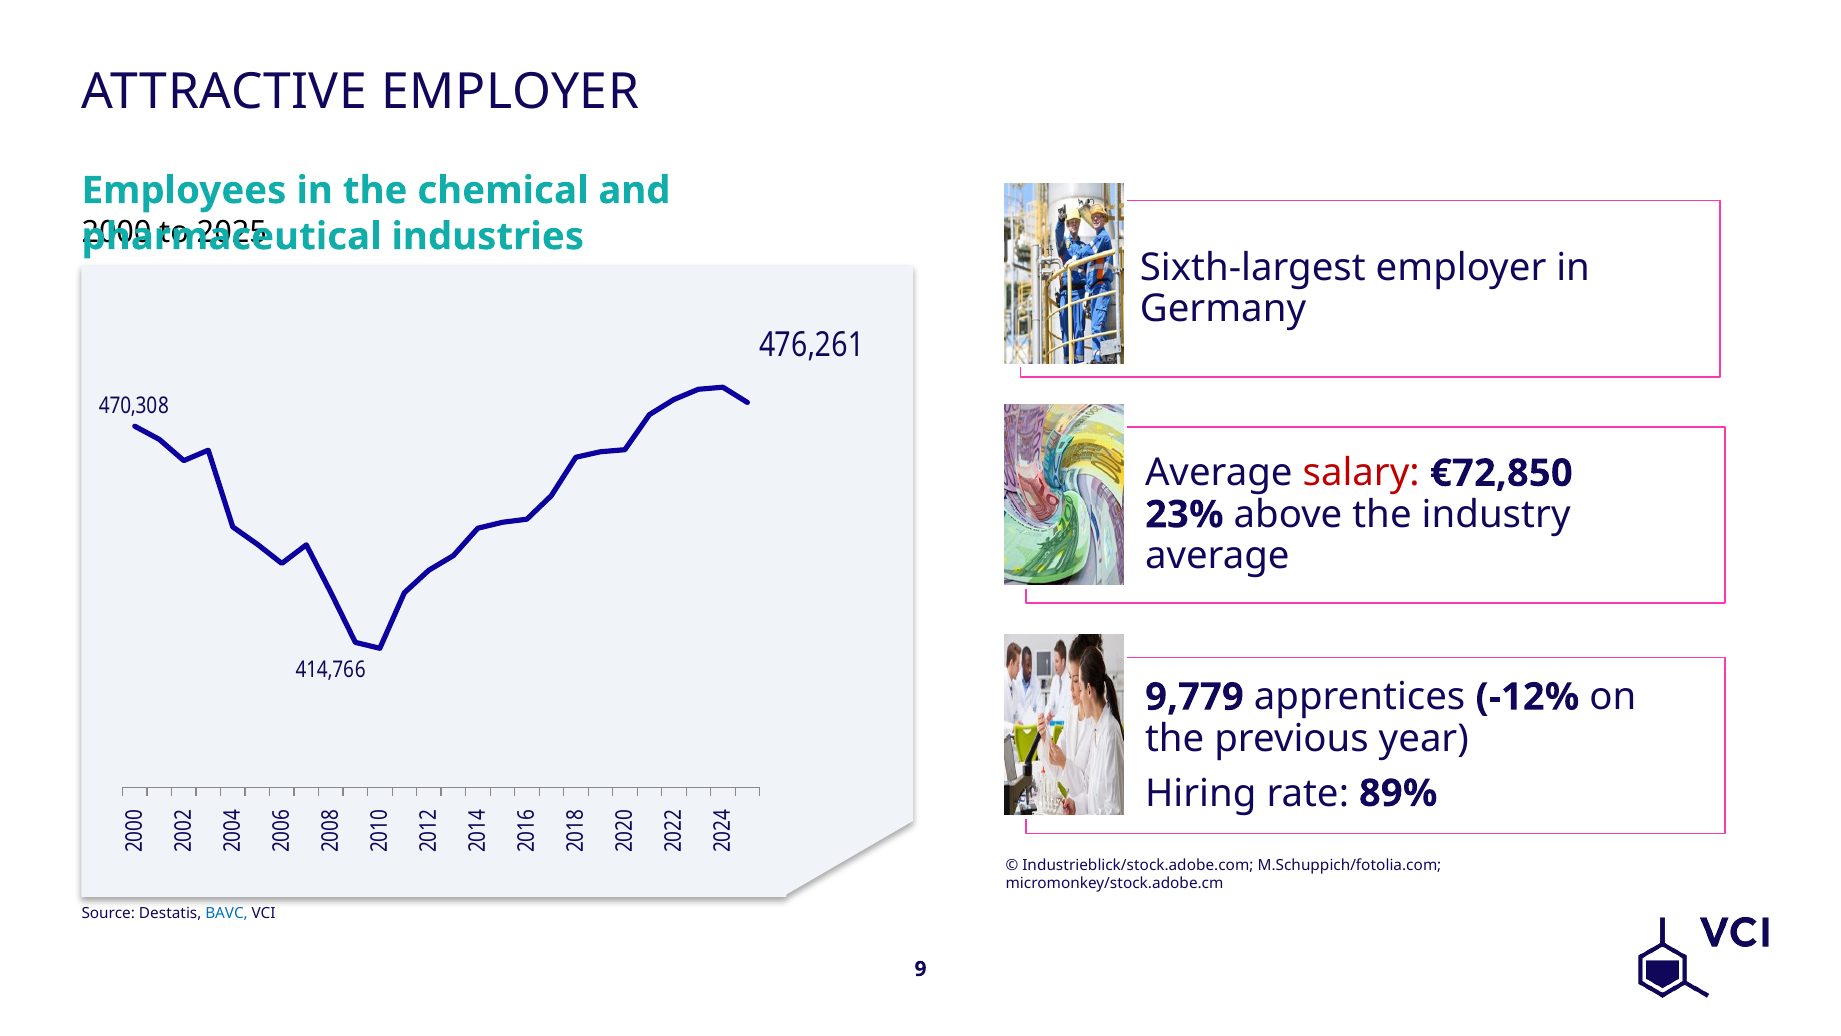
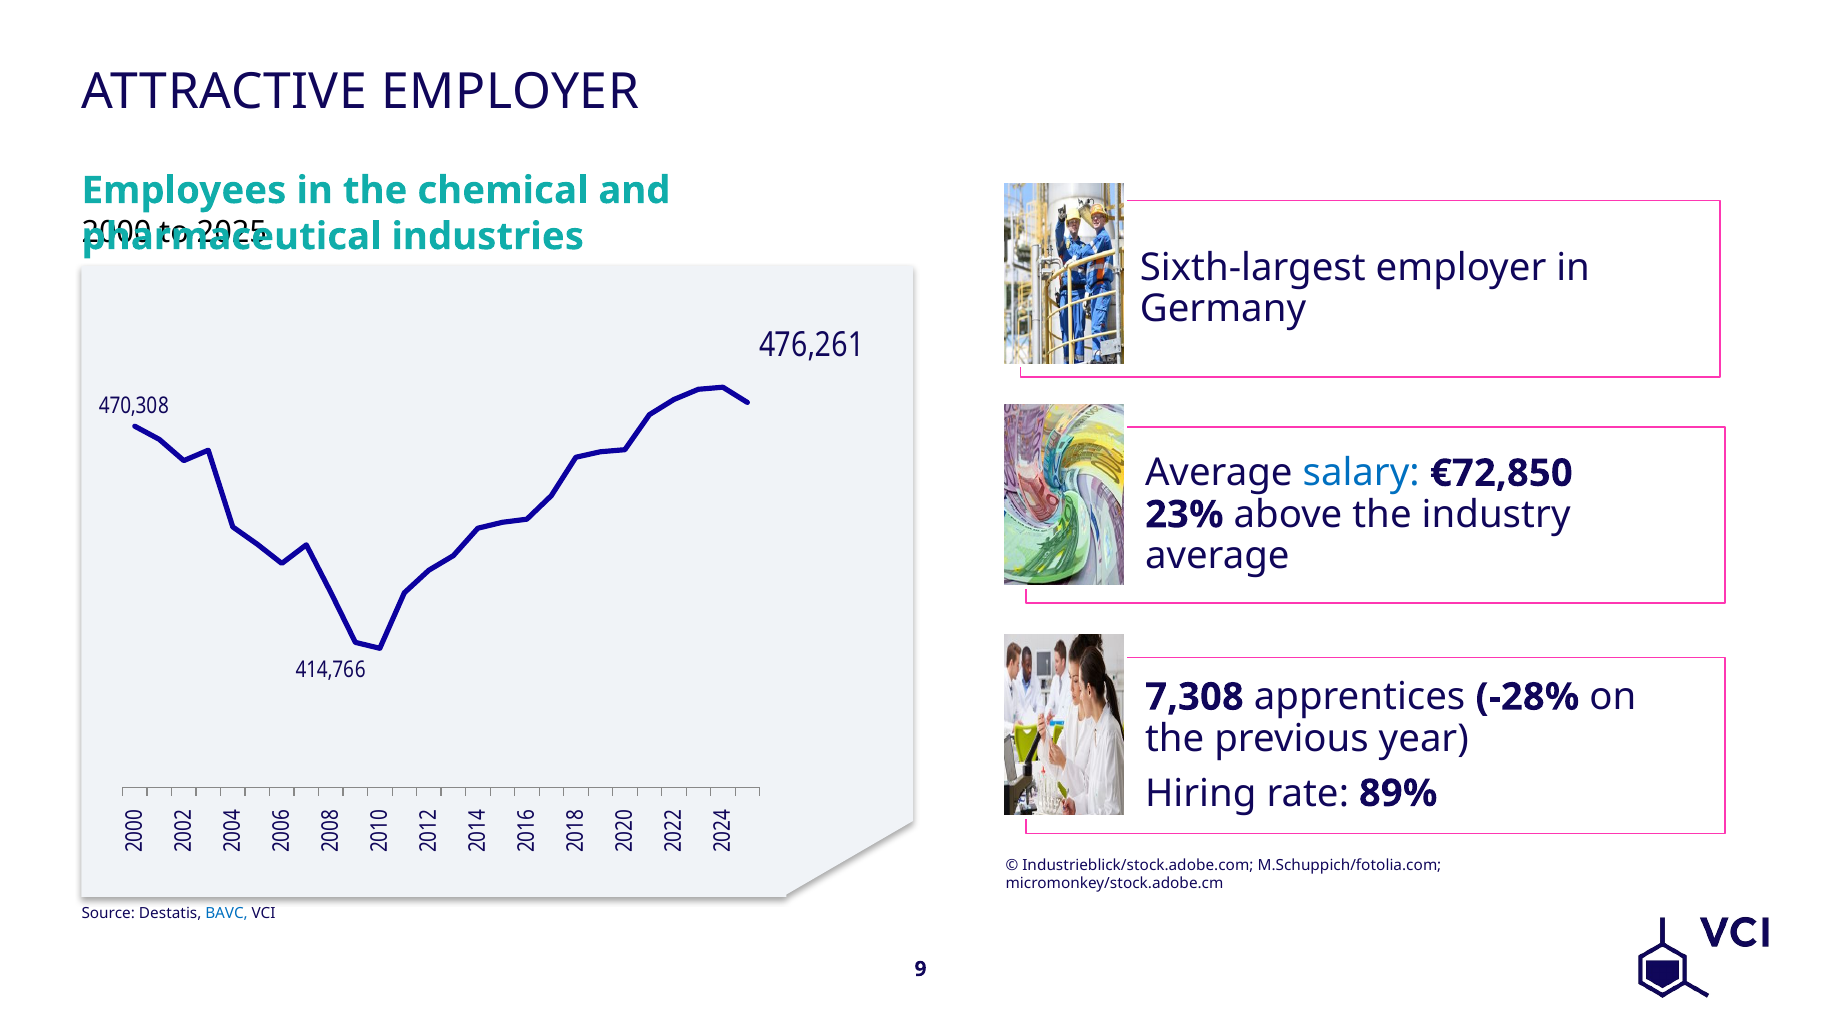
salary colour: red -> blue
9,779: 9,779 -> 7,308
-12%: -12% -> -28%
